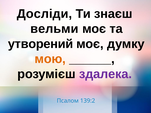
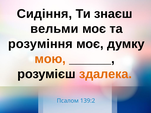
Досліди: Досліди -> Сидіння
утворений: утворений -> розуміння
здалека colour: purple -> orange
